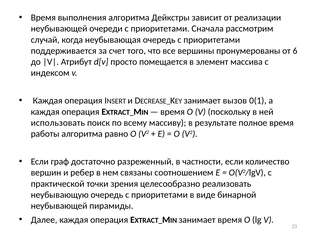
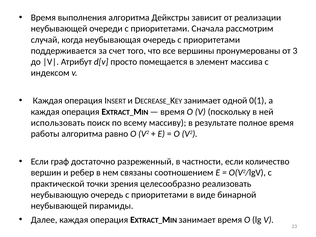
6: 6 -> 3
вызов: вызов -> одной
